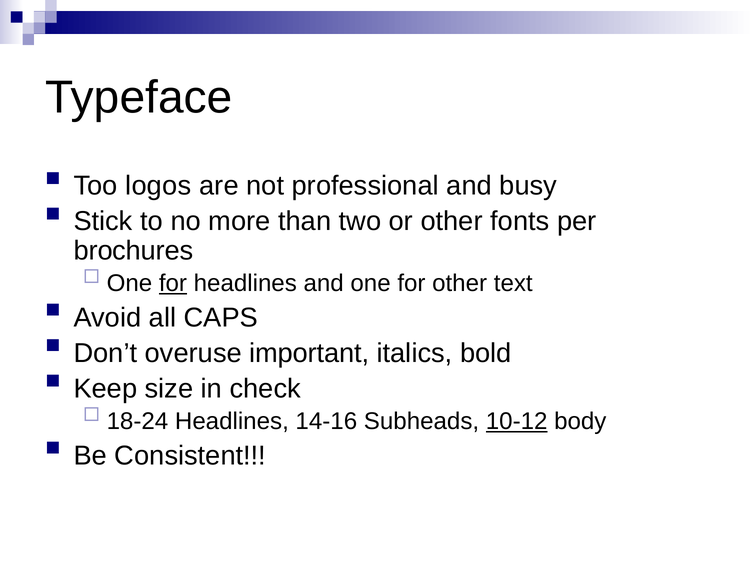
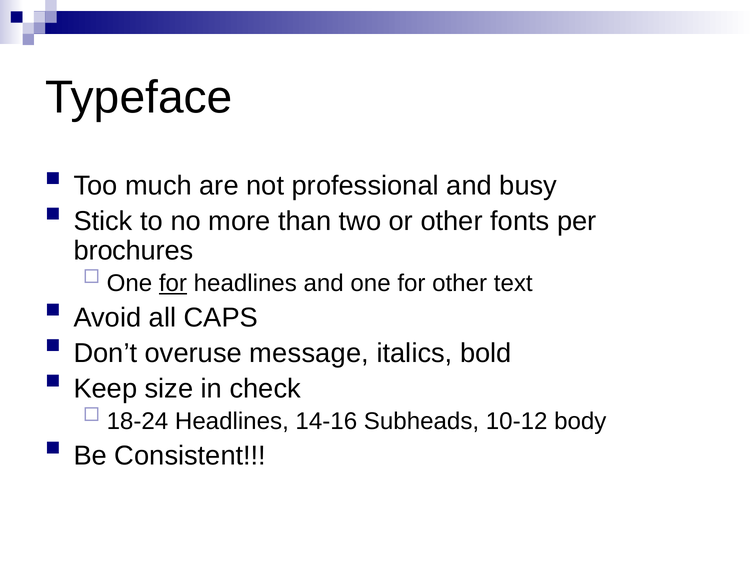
logos: logos -> much
important: important -> message
10-12 underline: present -> none
